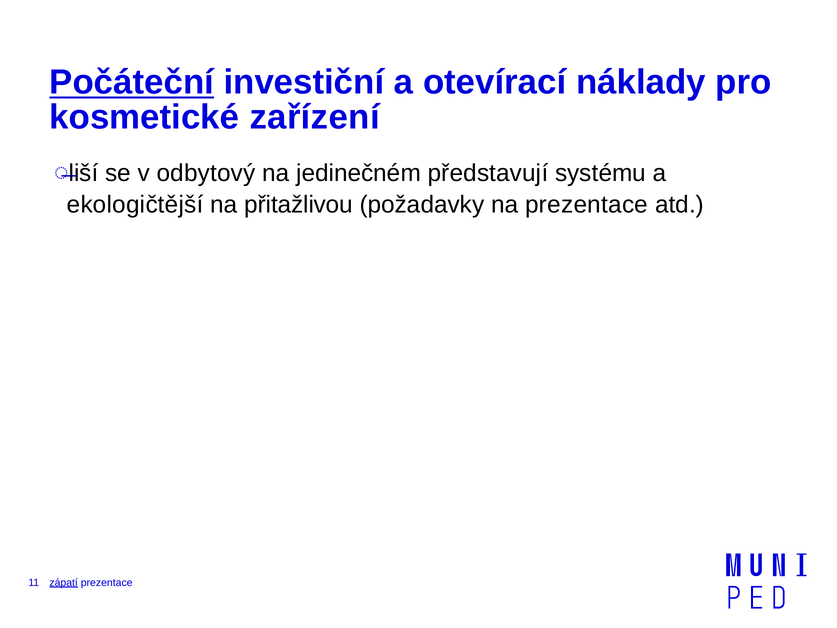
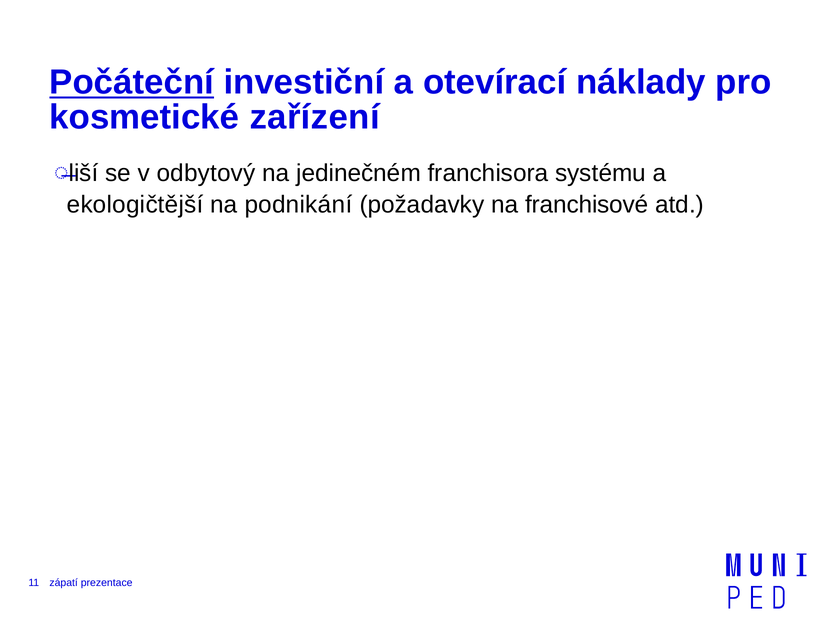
představují: představují -> franchisora
přitažlivou: přitažlivou -> podnikání
na prezentace: prezentace -> franchisové
zápatí underline: present -> none
